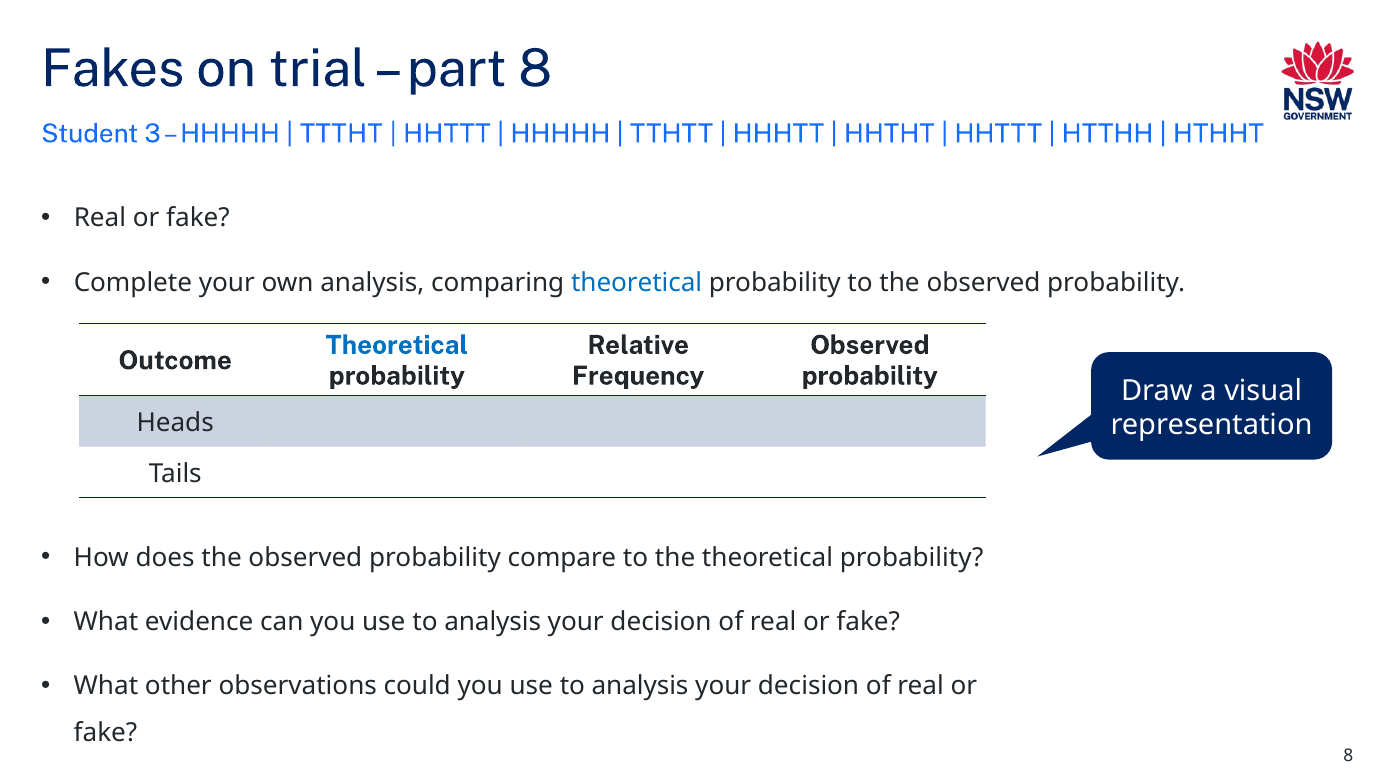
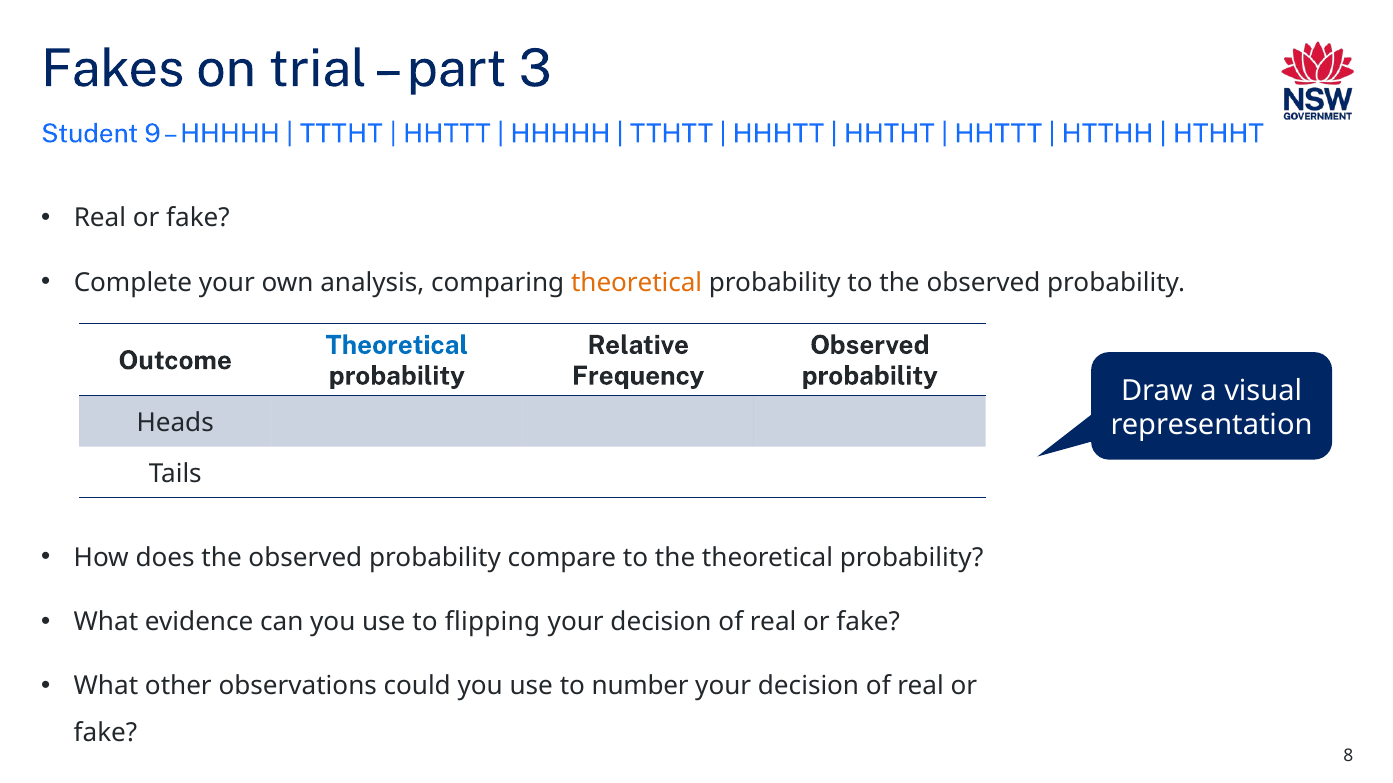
part 8: 8 -> 3
3: 3 -> 9
theoretical at (637, 283) colour: blue -> orange
analysis at (493, 622): analysis -> flipping
analysis at (640, 687): analysis -> number
